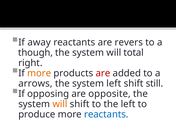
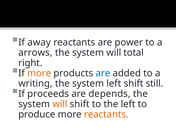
revers: revers -> power
though: though -> arrows
are at (103, 73) colour: red -> blue
arrows: arrows -> writing
opposing: opposing -> proceeds
opposite: opposite -> depends
reactants at (106, 114) colour: blue -> orange
